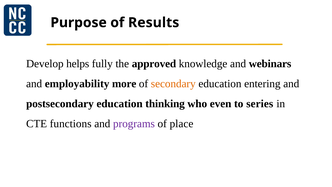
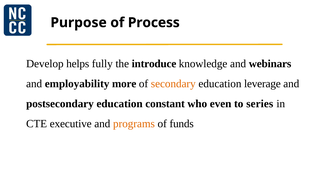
Results: Results -> Process
approved: approved -> introduce
entering: entering -> leverage
thinking: thinking -> constant
functions: functions -> executive
programs colour: purple -> orange
place: place -> funds
